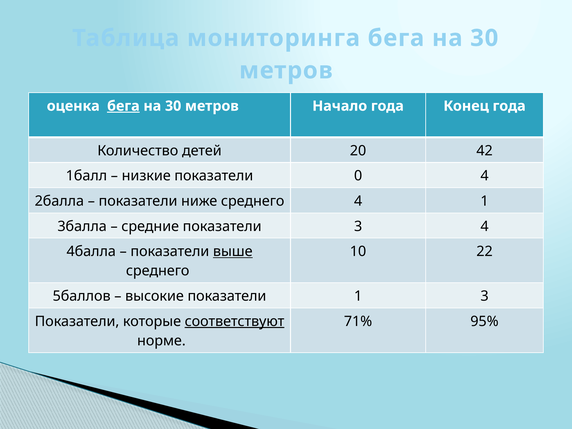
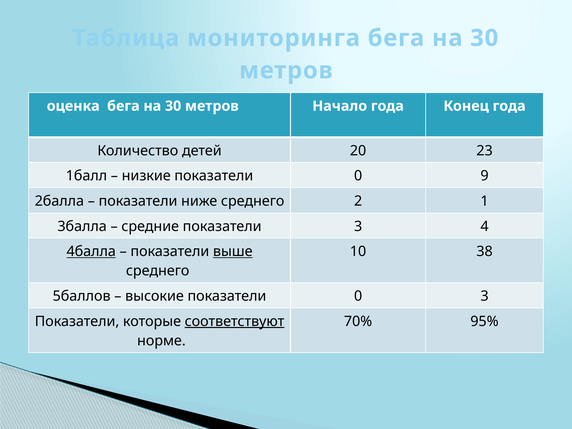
бега at (123, 106) underline: present -> none
42: 42 -> 23
0 4: 4 -> 9
среднего 4: 4 -> 2
4балла underline: none -> present
22: 22 -> 38
высокие показатели 1: 1 -> 0
71%: 71% -> 70%
